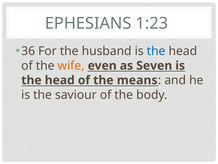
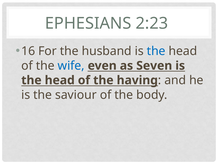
1:23: 1:23 -> 2:23
36: 36 -> 16
wife colour: orange -> blue
means: means -> having
